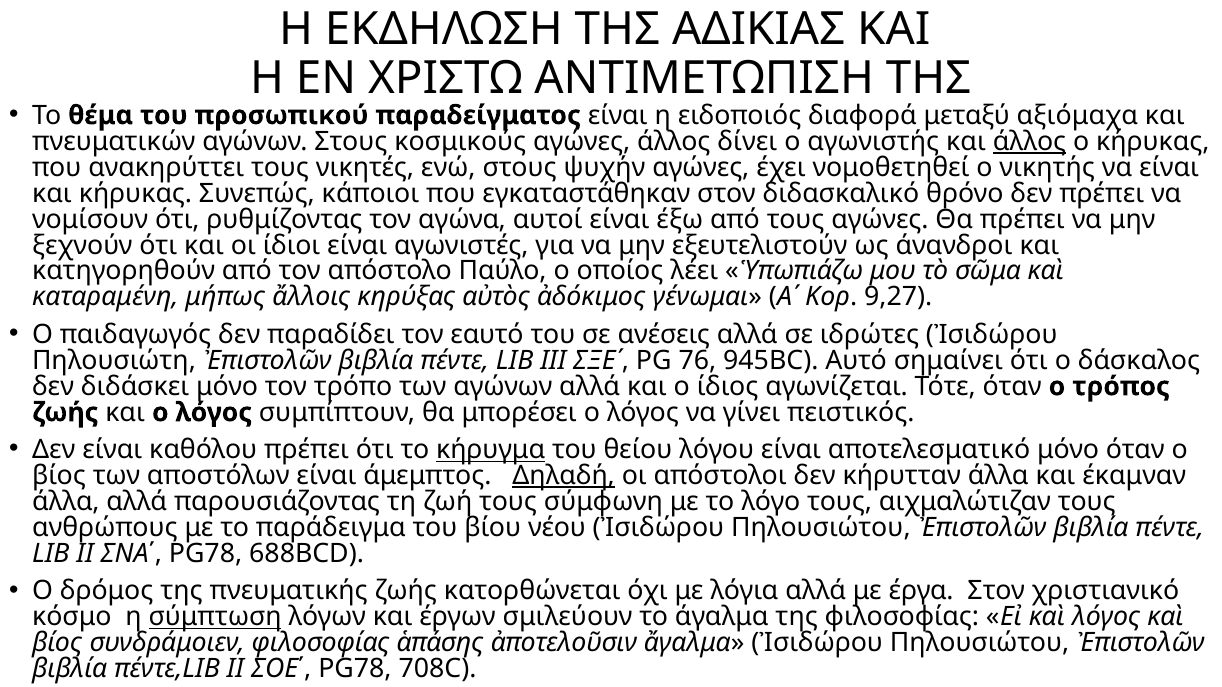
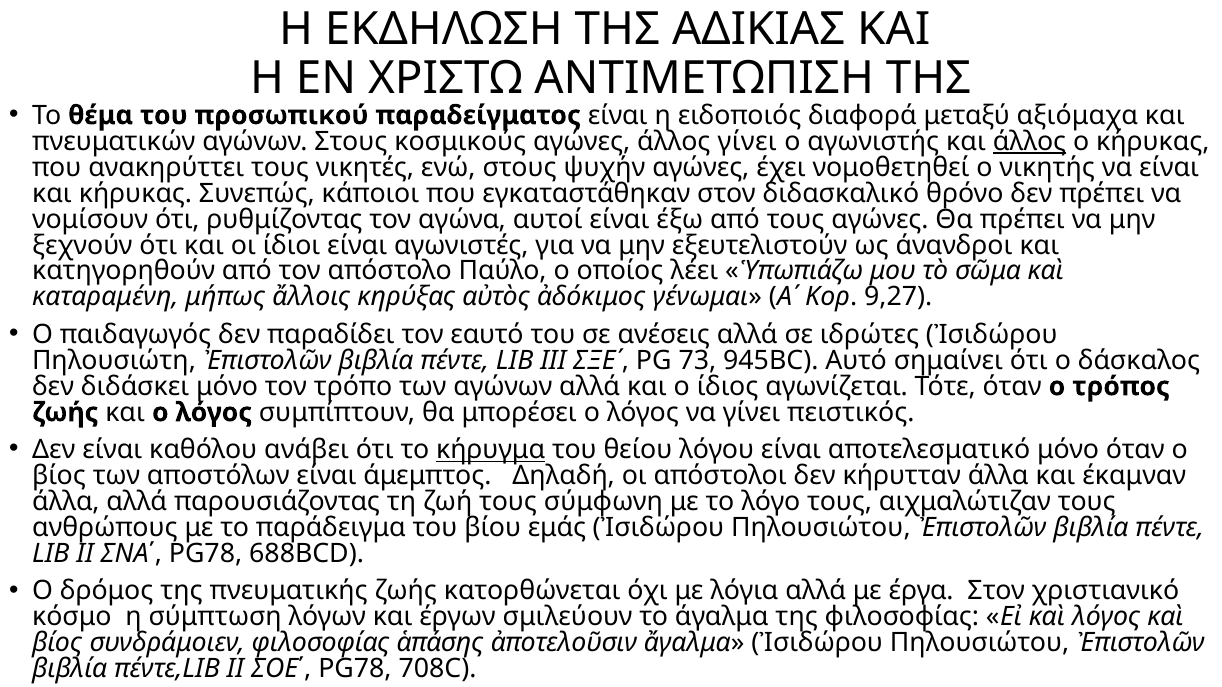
άλλος δίνει: δίνει -> γίνει
76: 76 -> 73
καθόλου πρέπει: πρέπει -> ανάβει
Δηλαδή underline: present -> none
νέου: νέου -> εμάς
σύμπτωση underline: present -> none
